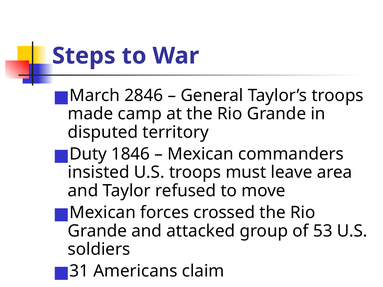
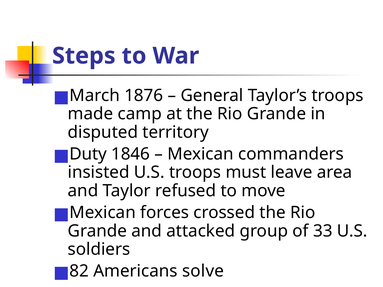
2846: 2846 -> 1876
53: 53 -> 33
31: 31 -> 82
claim: claim -> solve
